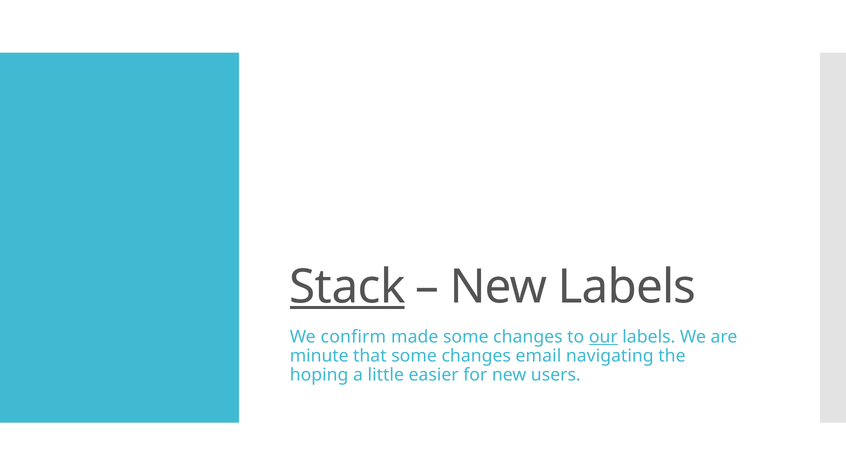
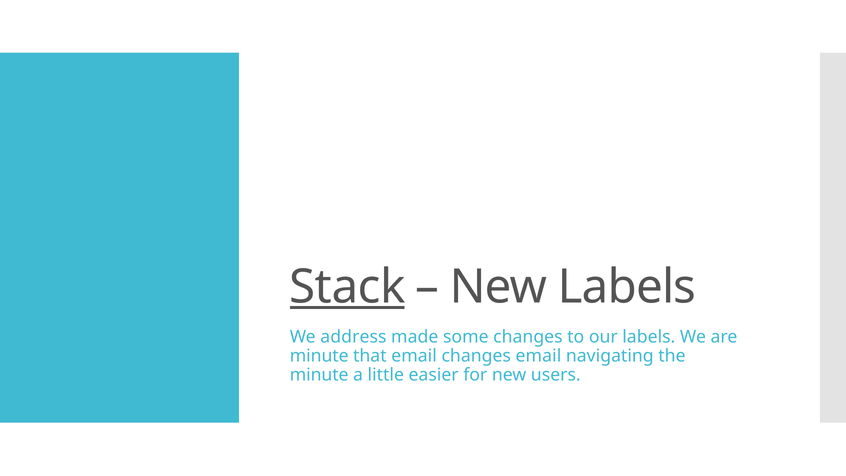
confirm: confirm -> address
our underline: present -> none
that some: some -> email
hoping at (319, 375): hoping -> minute
